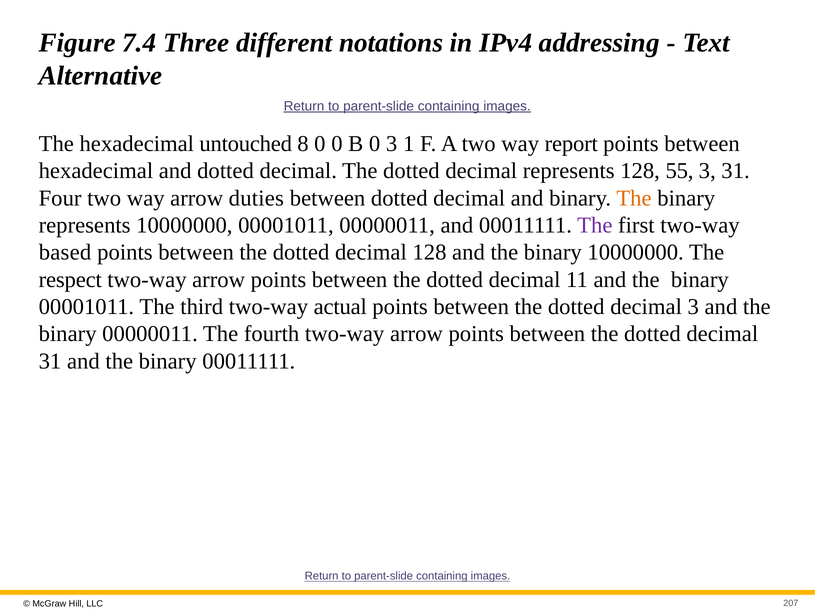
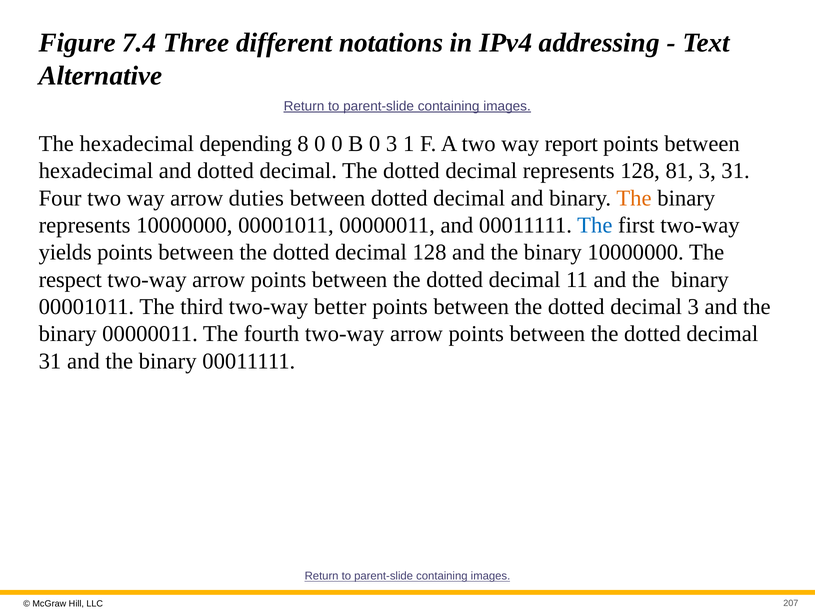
untouched: untouched -> depending
55: 55 -> 81
The at (595, 225) colour: purple -> blue
based: based -> yields
actual: actual -> better
